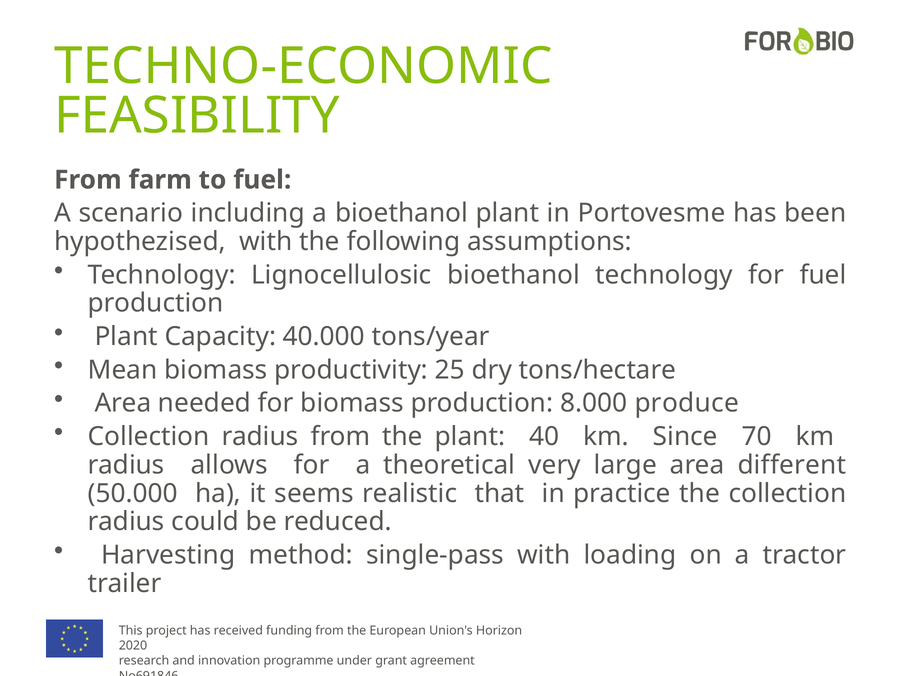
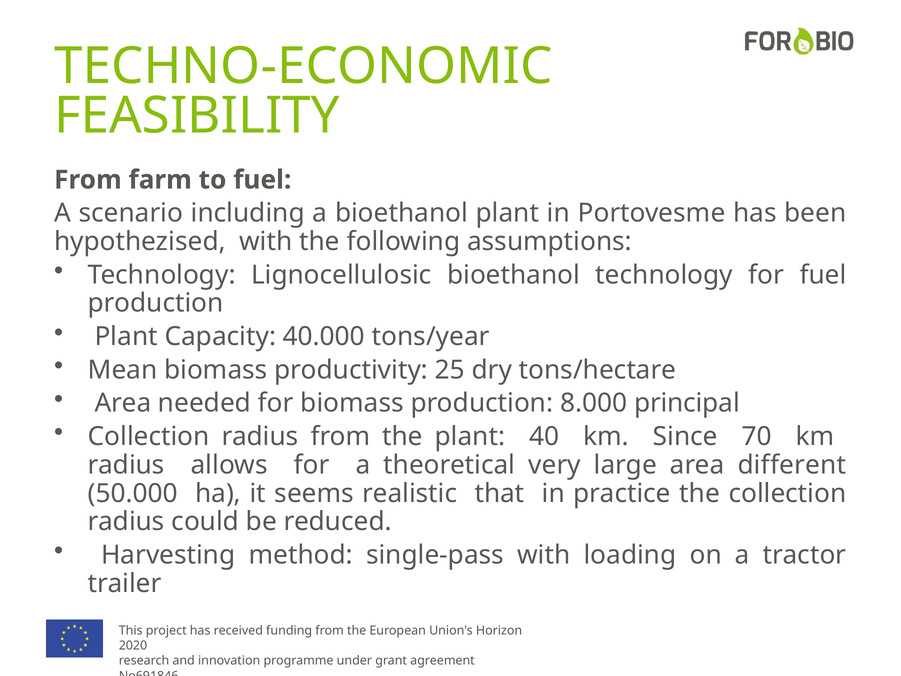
produce: produce -> principal
